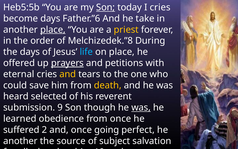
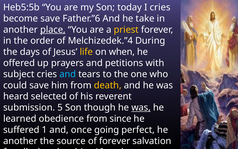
Son at (106, 7) underline: present -> none
become days: days -> save
Melchizedek.”8: Melchizedek.”8 -> Melchizedek.”4
life colour: light blue -> yellow
on place: place -> when
prayers underline: present -> none
eternal: eternal -> subject
and at (68, 74) colour: yellow -> light blue
9: 9 -> 5
from once: once -> since
2: 2 -> 1
of subject: subject -> forever
